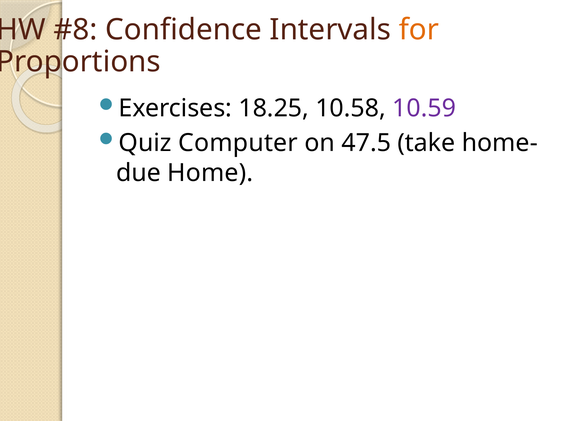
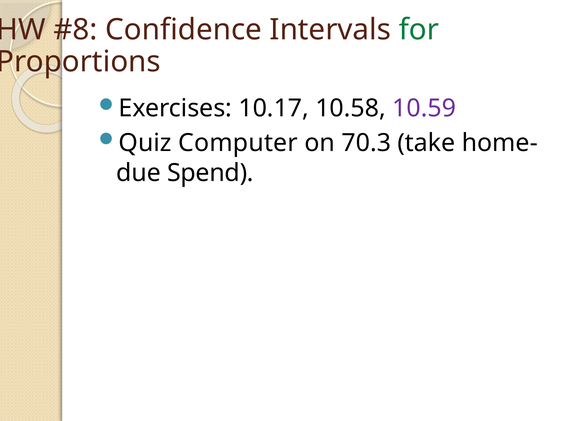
for colour: orange -> green
18.25: 18.25 -> 10.17
47.5: 47.5 -> 70.3
Home: Home -> Spend
